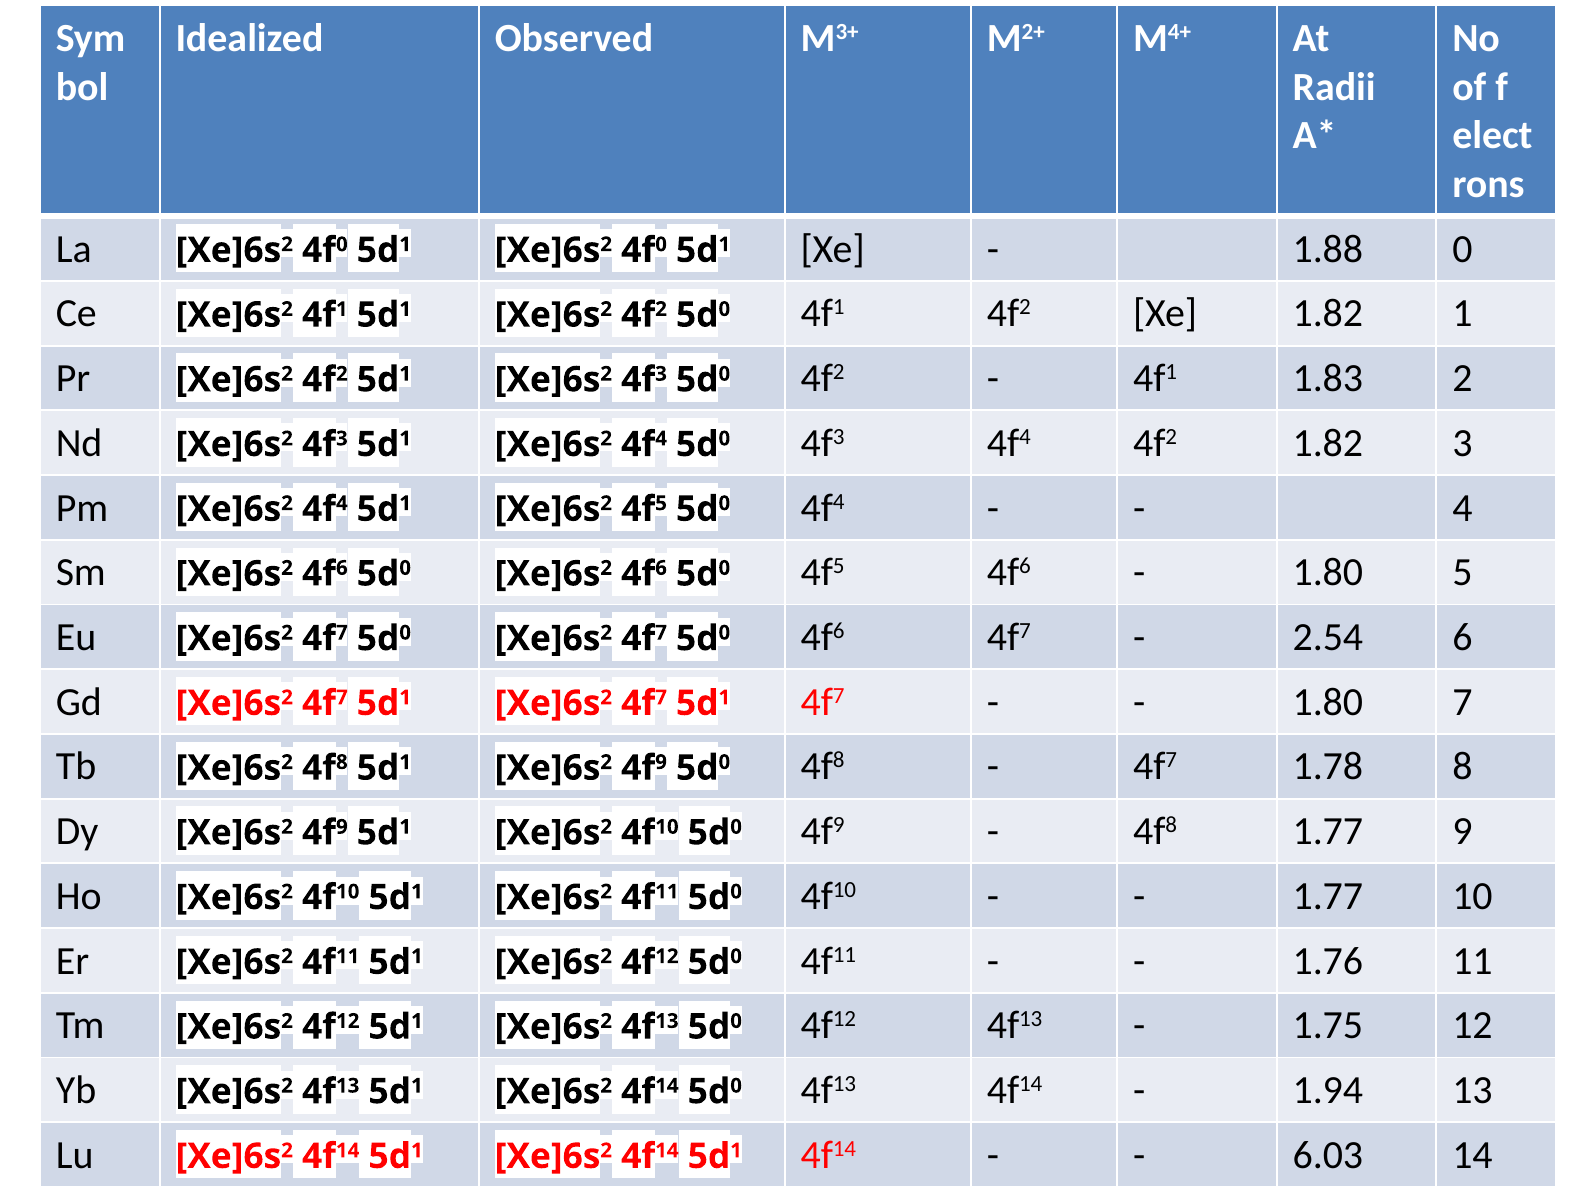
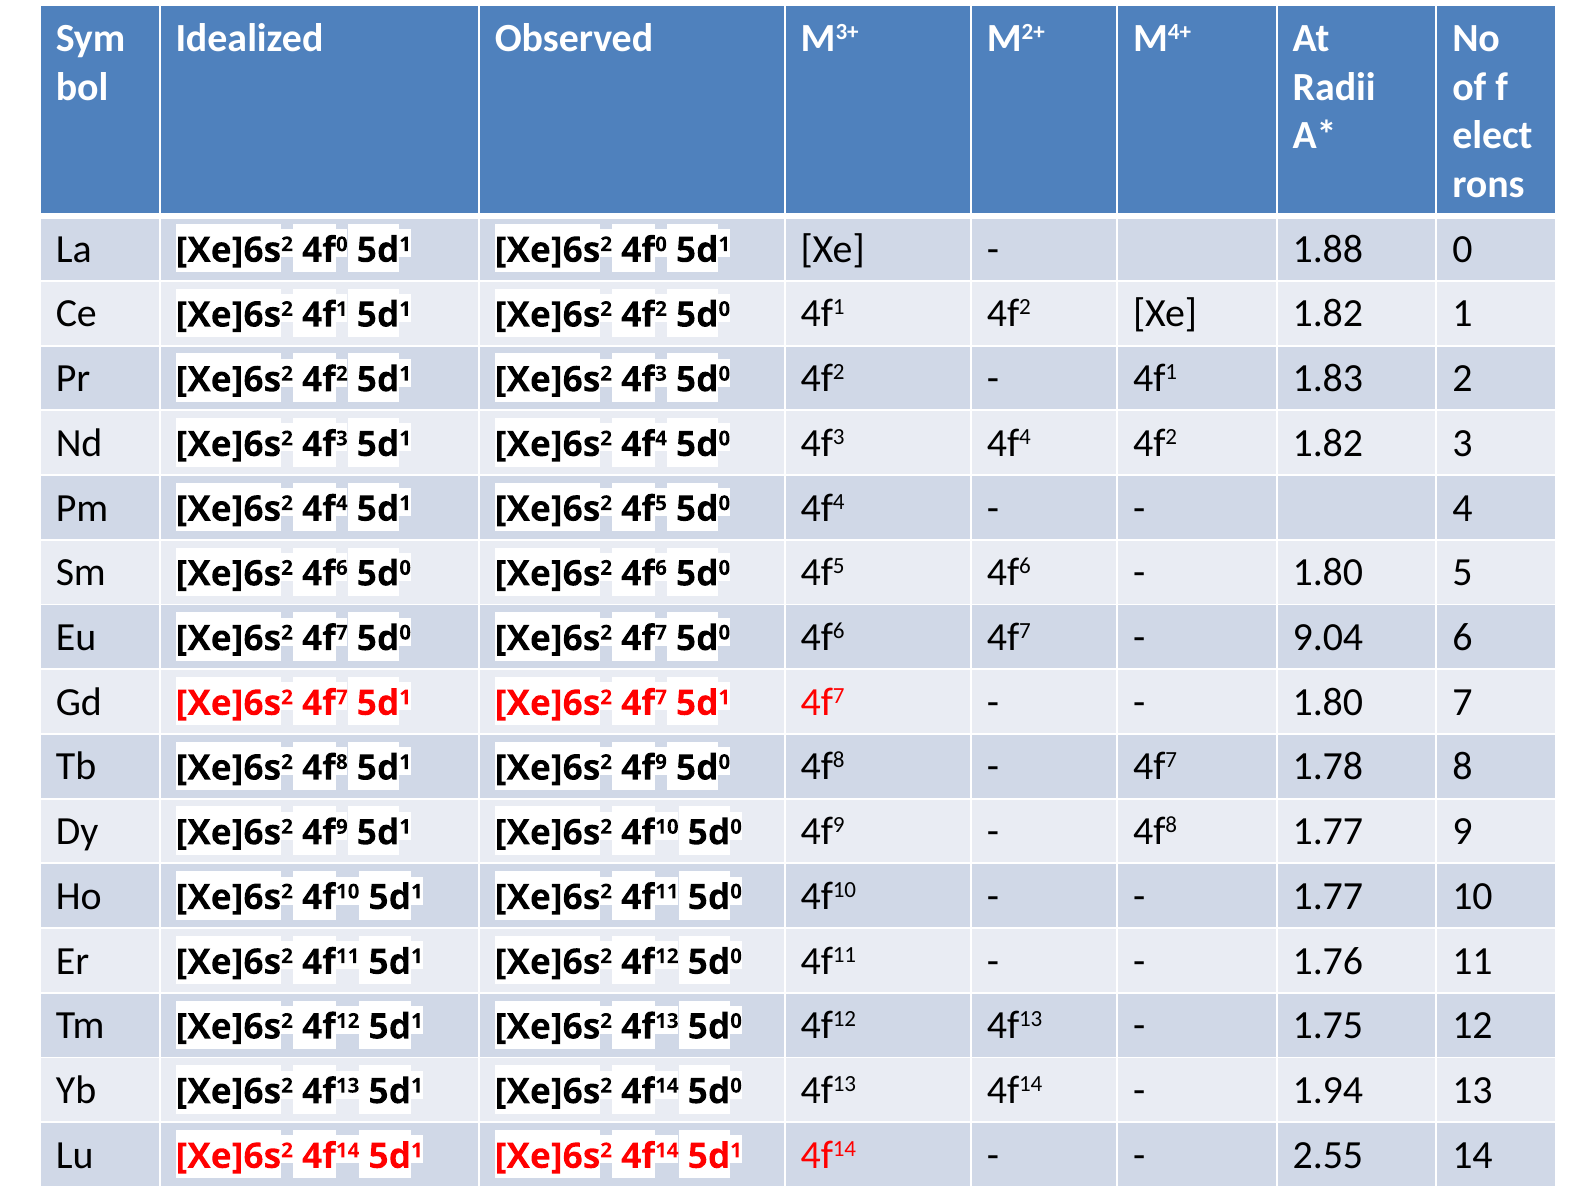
2.54: 2.54 -> 9.04
6.03: 6.03 -> 2.55
